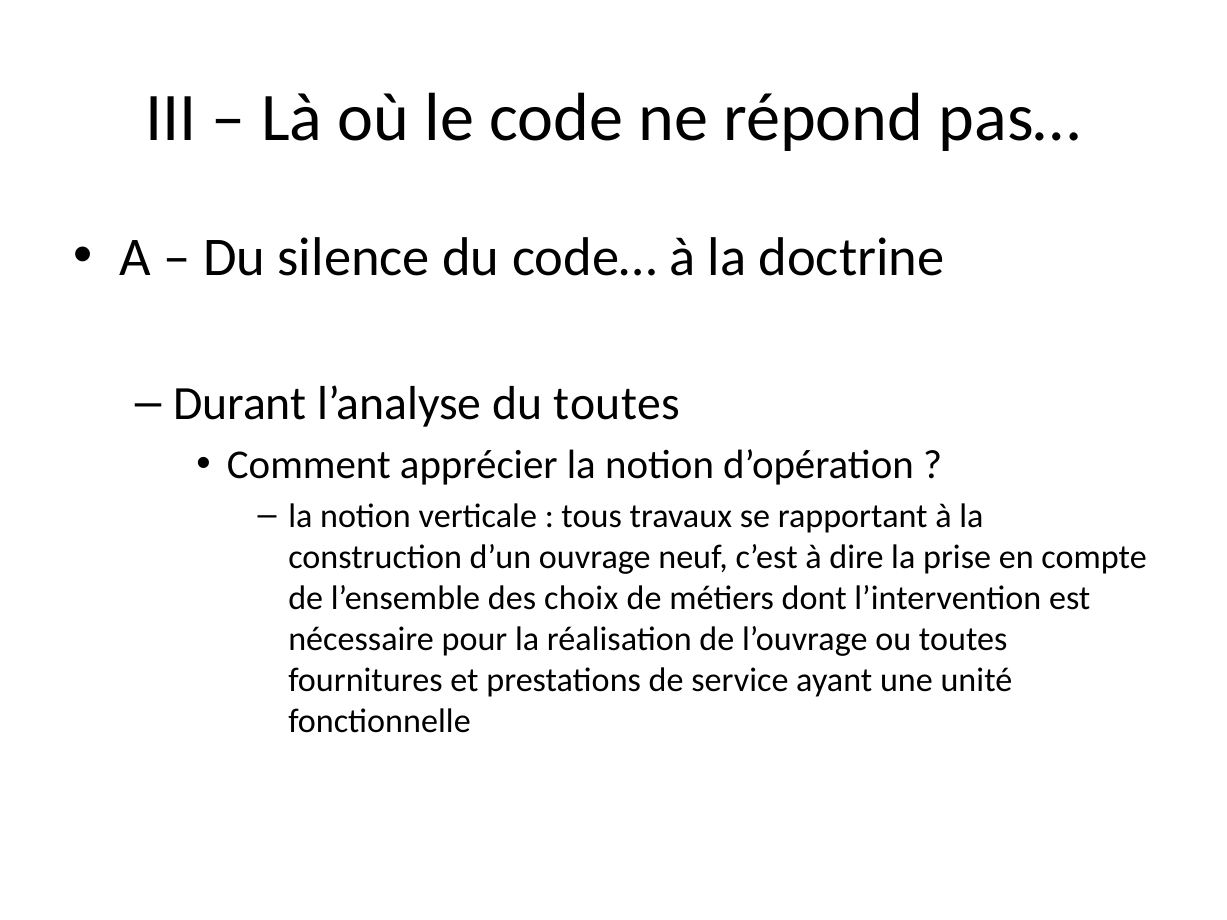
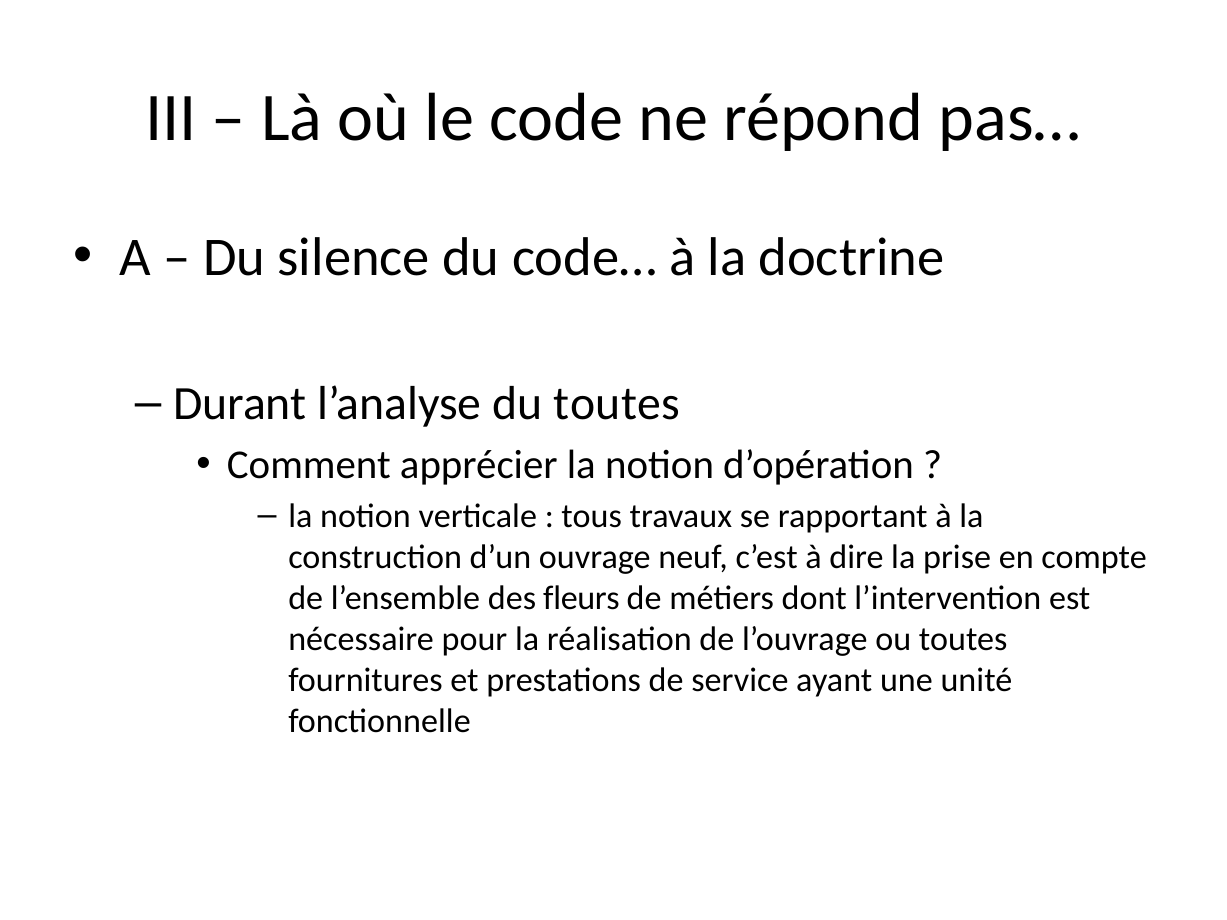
choix: choix -> fleurs
